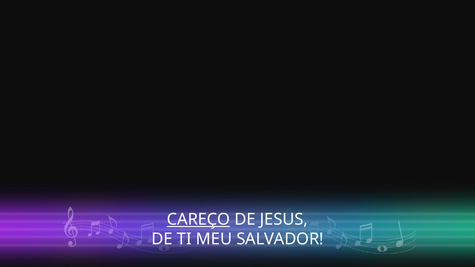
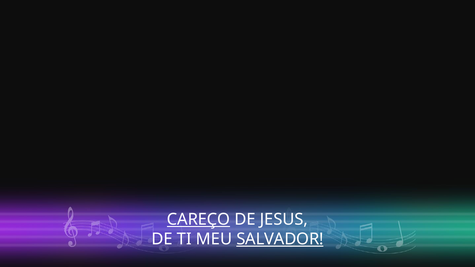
SALVADOR underline: none -> present
